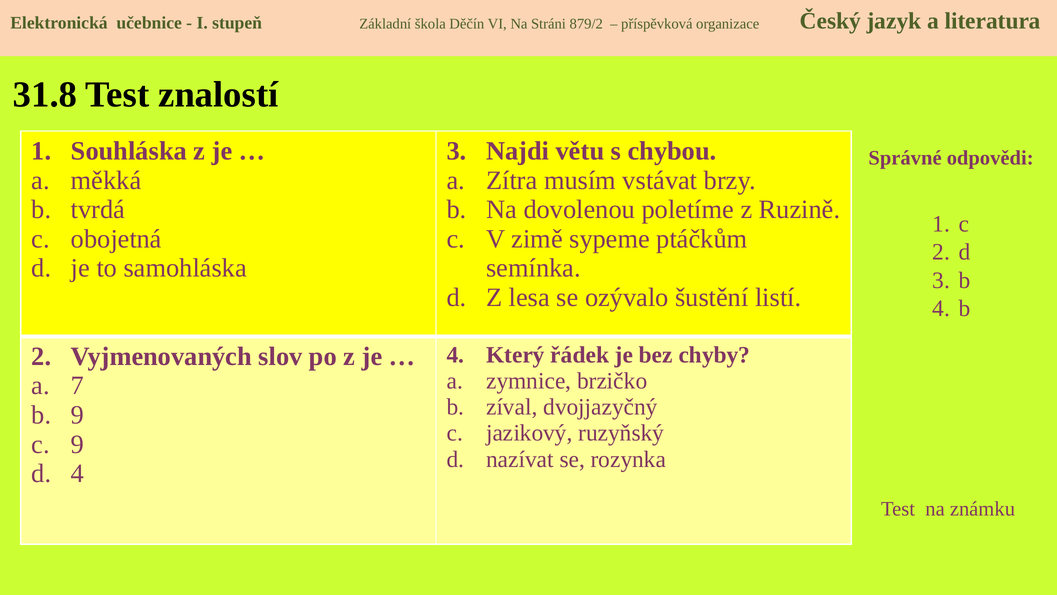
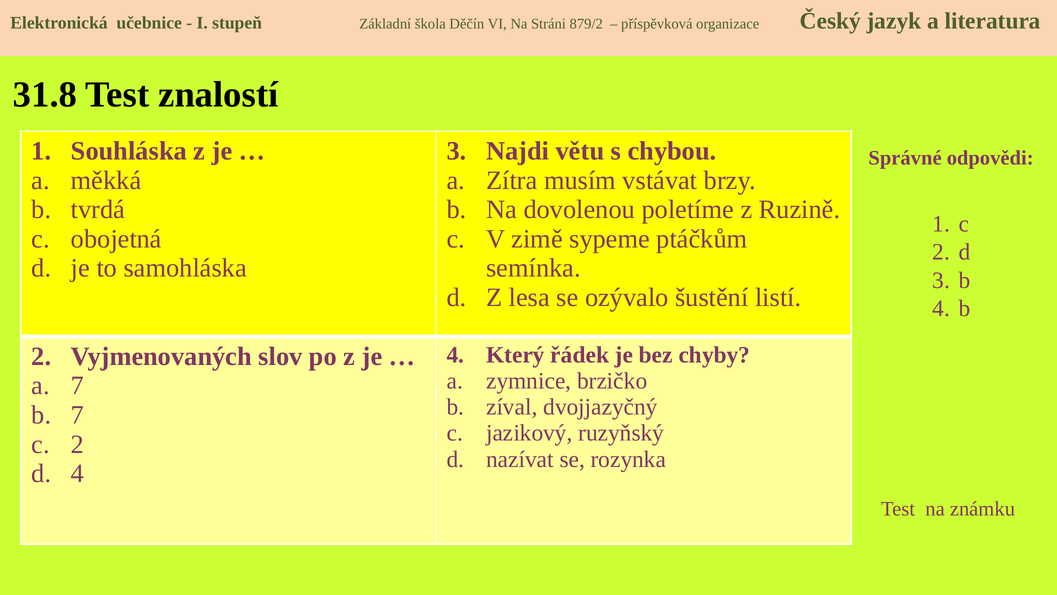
b 9: 9 -> 7
9 at (78, 444): 9 -> 2
